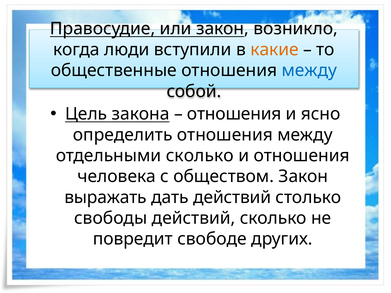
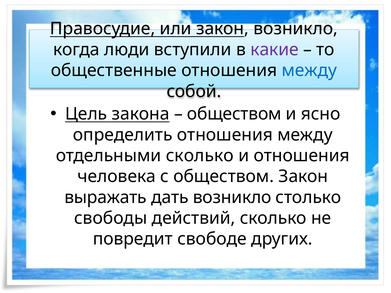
какие colour: orange -> purple
отношения at (234, 114): отношения -> обществом
дать действий: действий -> возникло
